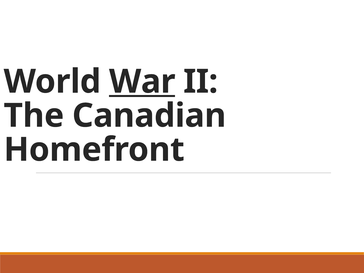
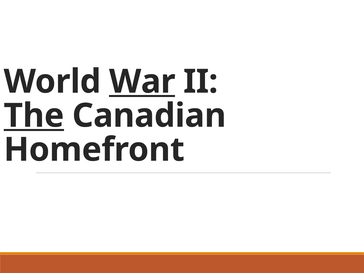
The underline: none -> present
